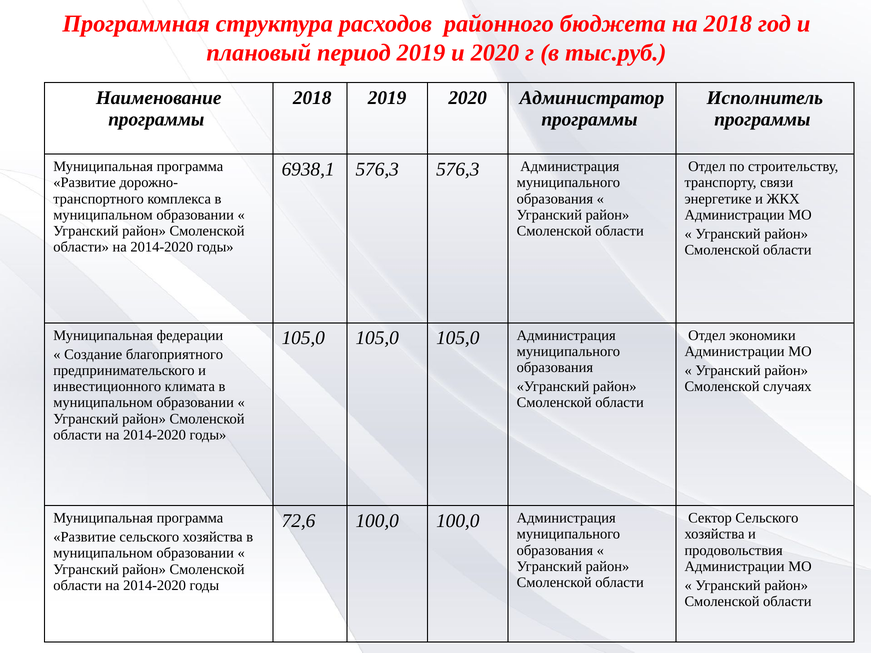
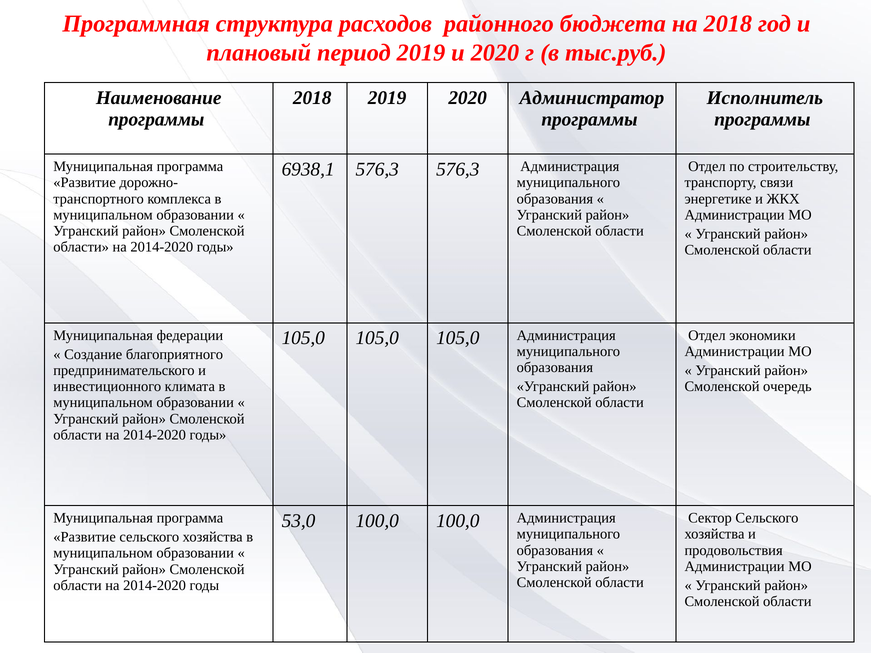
случаях: случаях -> очередь
72,6: 72,6 -> 53,0
